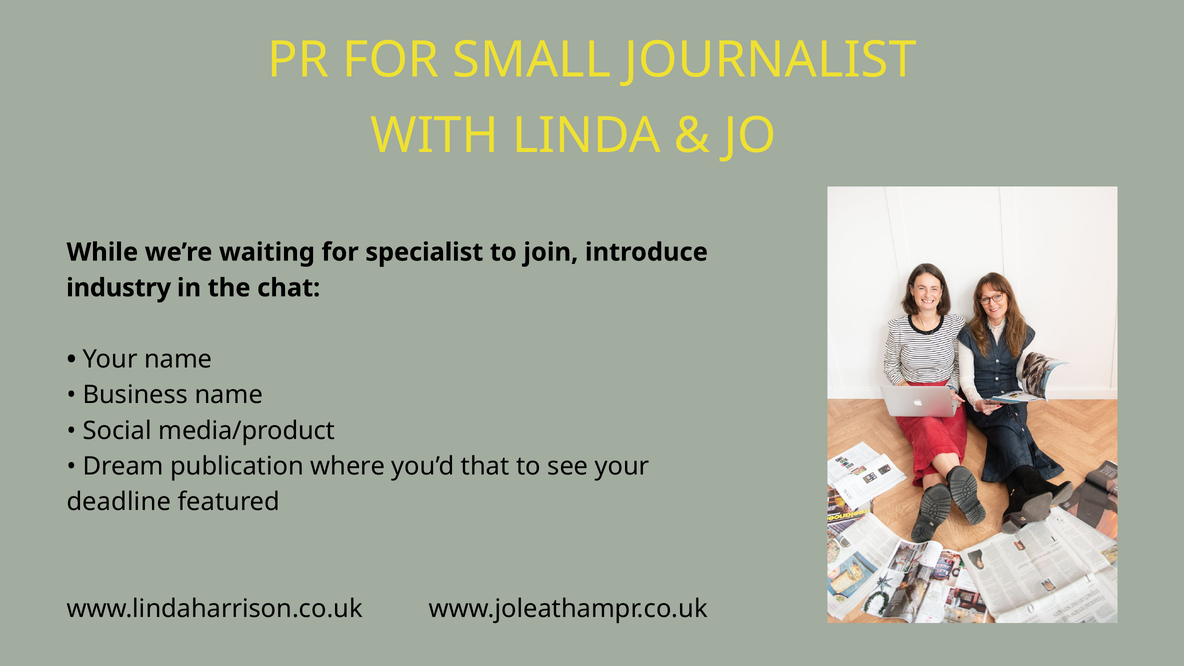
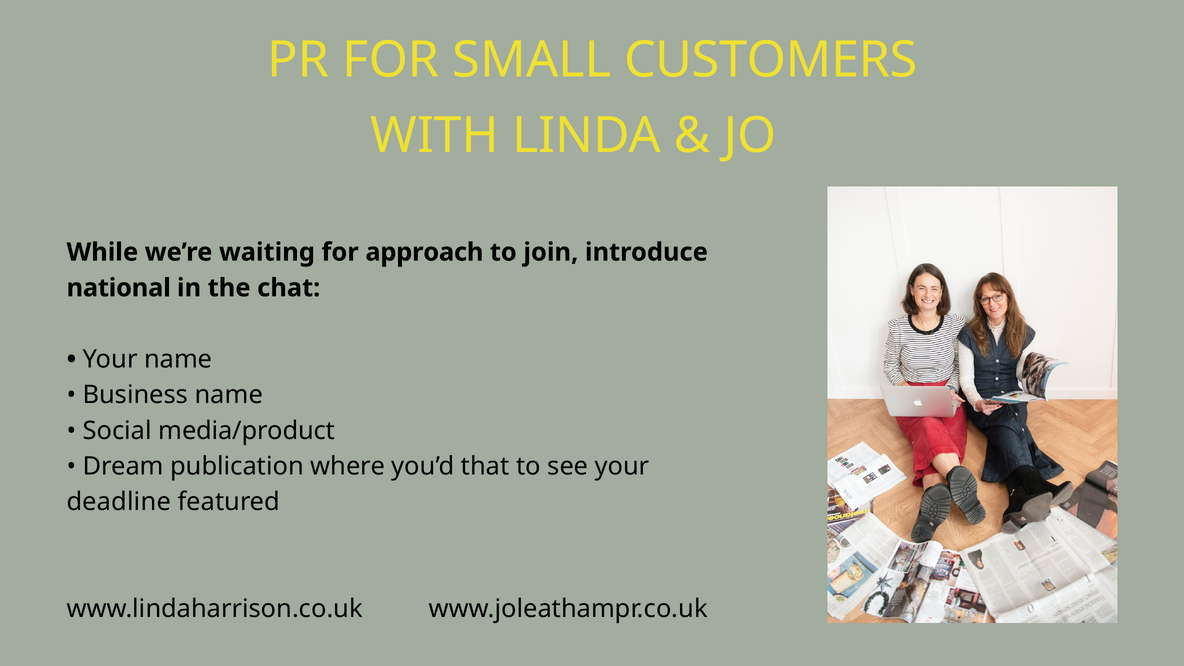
JOURNALIST: JOURNALIST -> CUSTOMERS
specialist: specialist -> approach
industry: industry -> national
